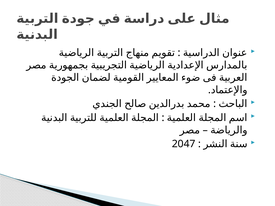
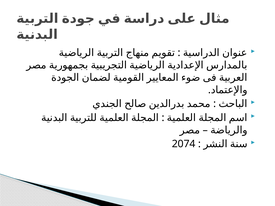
2047: 2047 -> 2074
